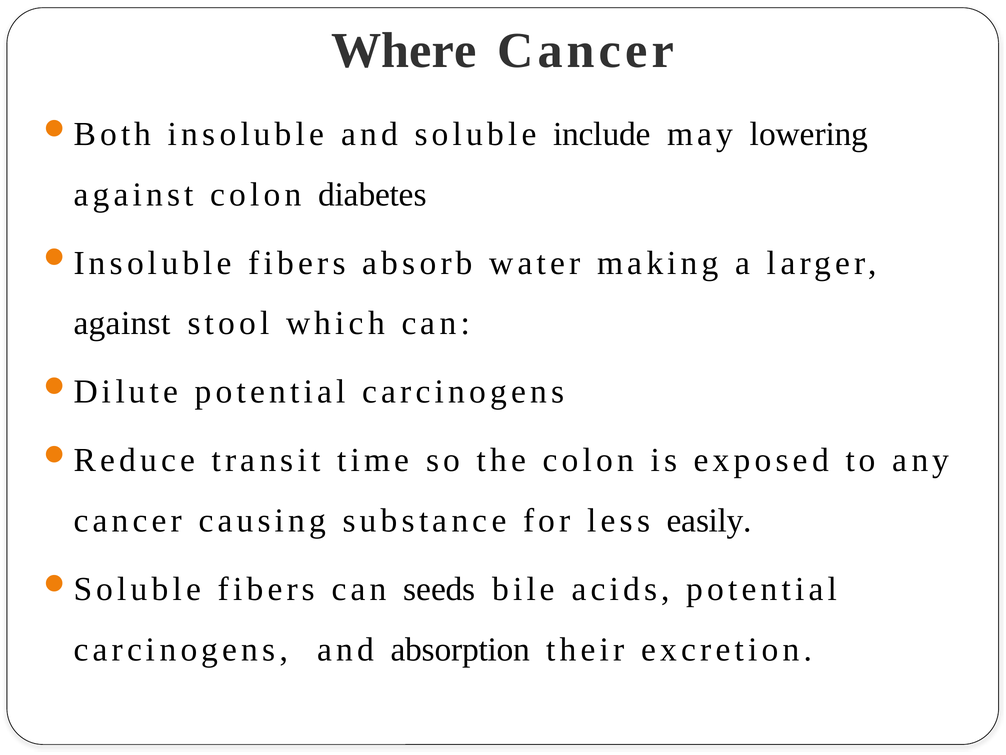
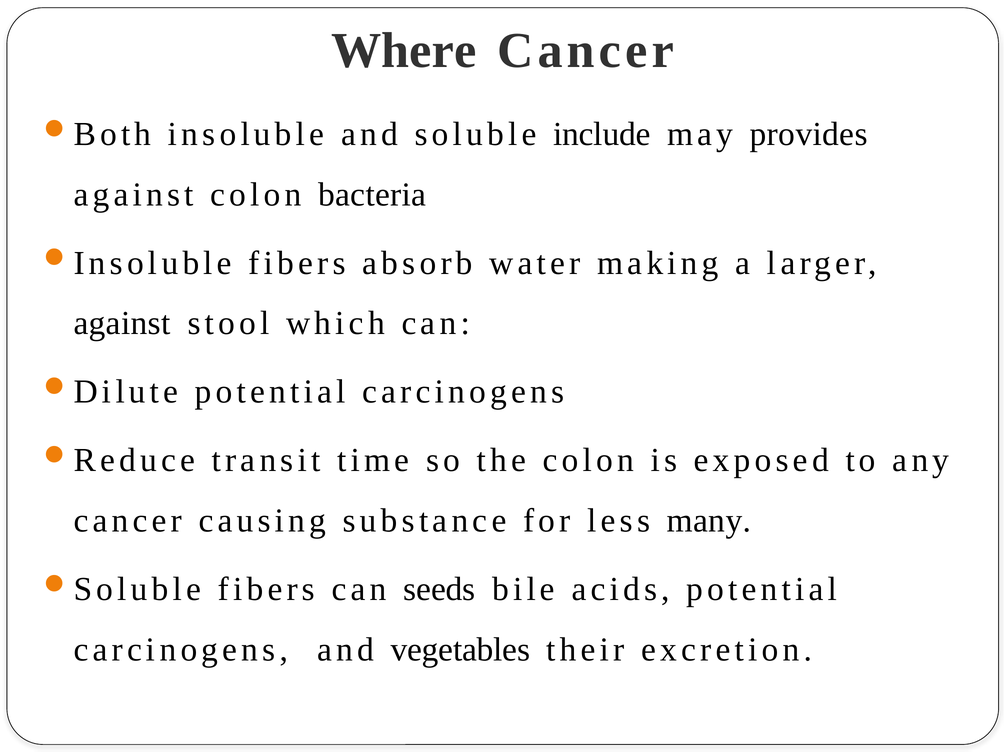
lowering: lowering -> provides
diabetes: diabetes -> bacteria
easily: easily -> many
absorption: absorption -> vegetables
